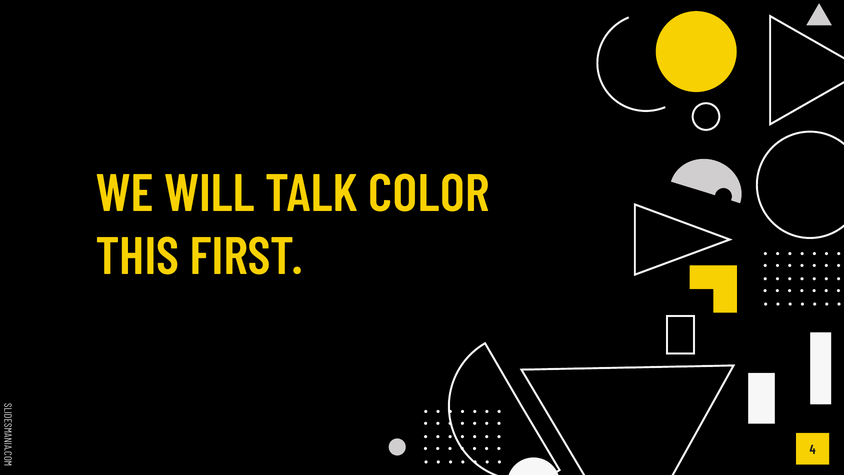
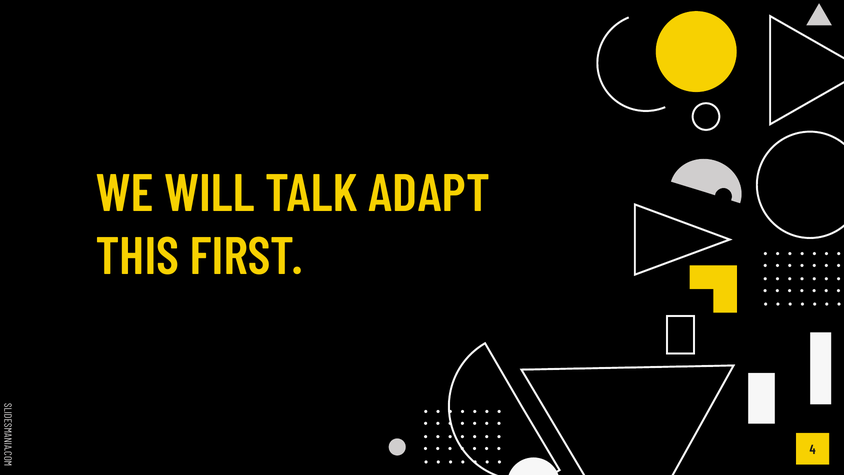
COLOR: COLOR -> ADAPT
